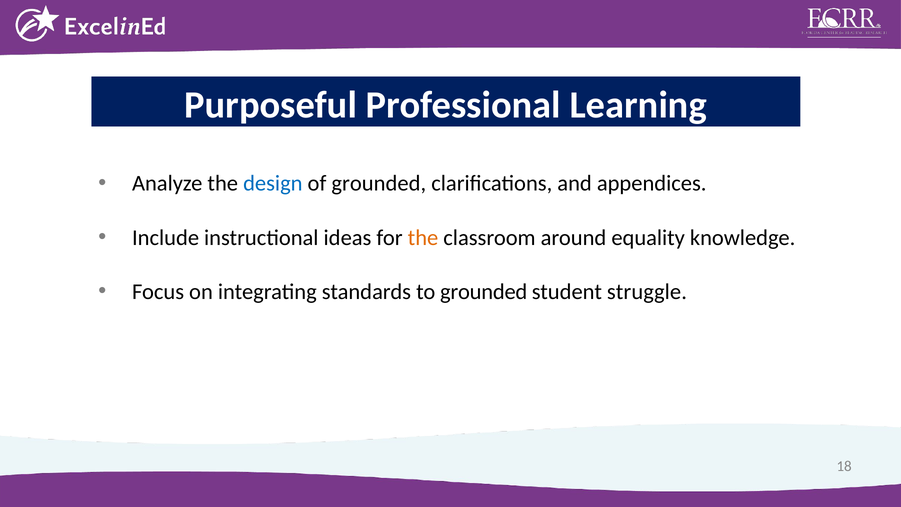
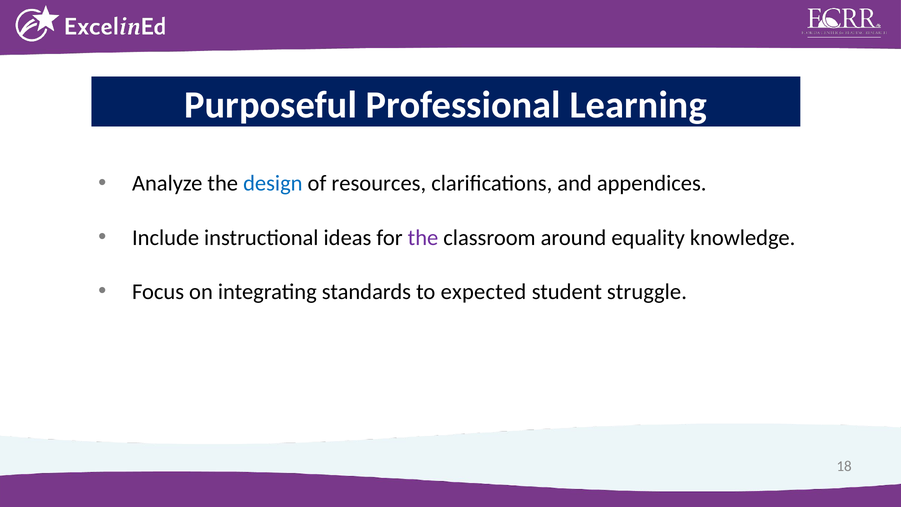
of grounded: grounded -> resources
the at (423, 238) colour: orange -> purple
to grounded: grounded -> expected
